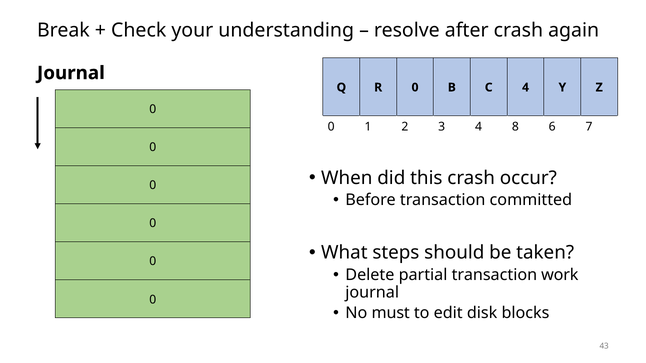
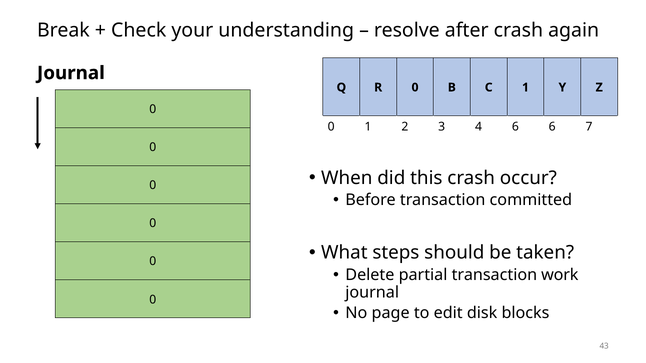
C 4: 4 -> 1
4 8: 8 -> 6
must: must -> page
